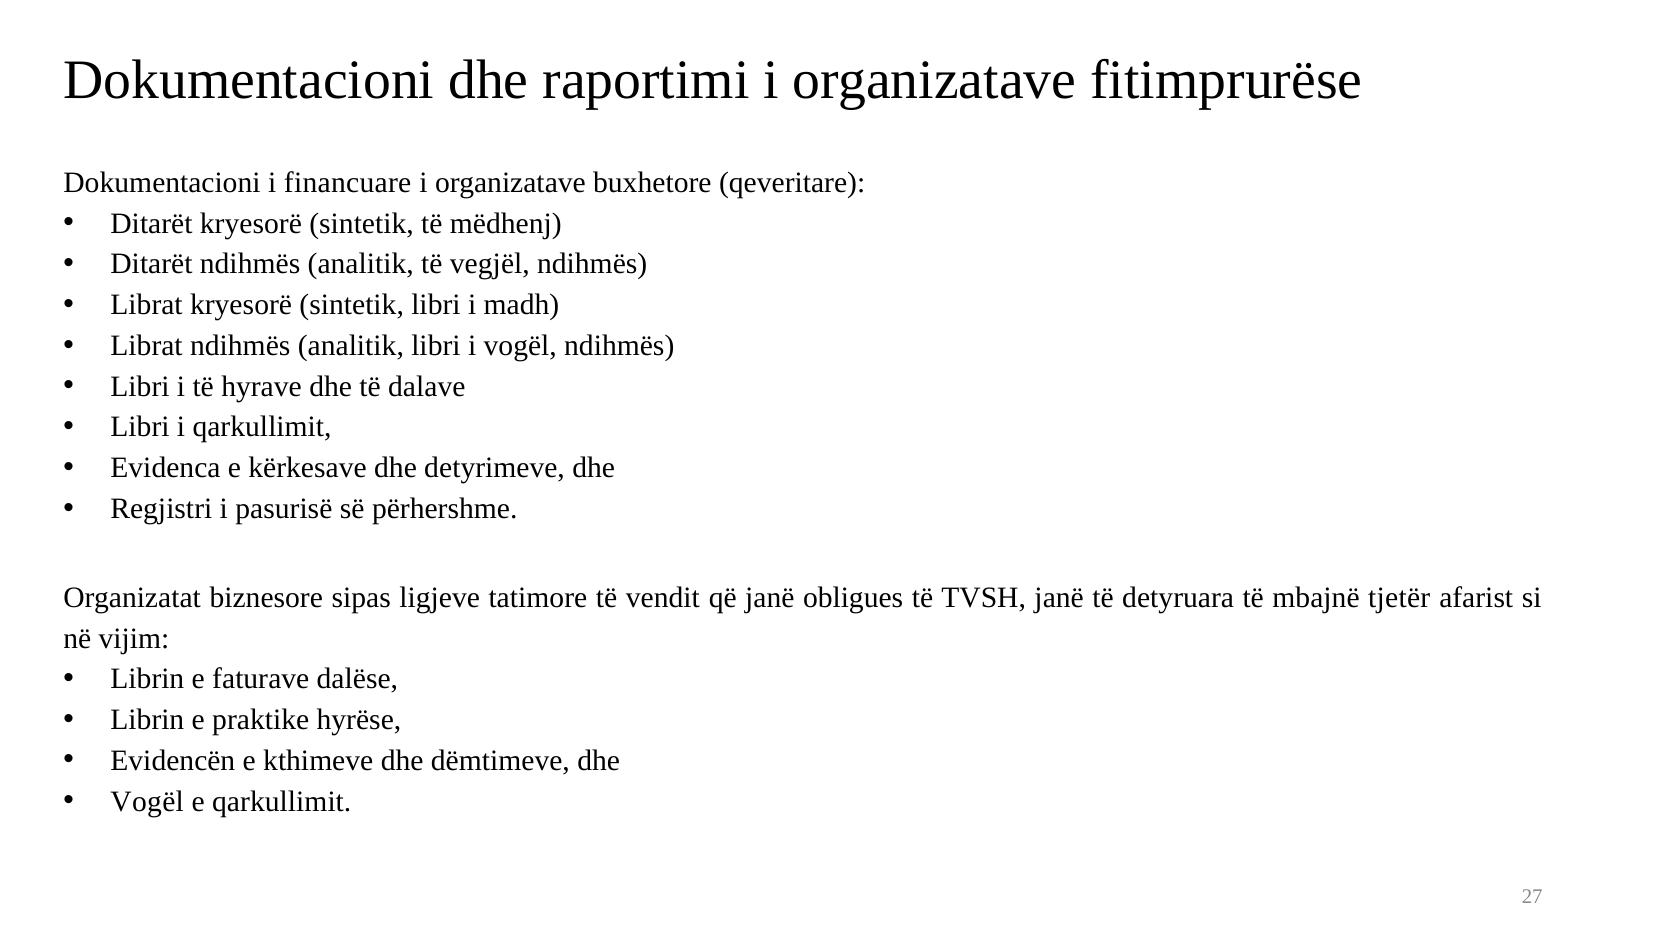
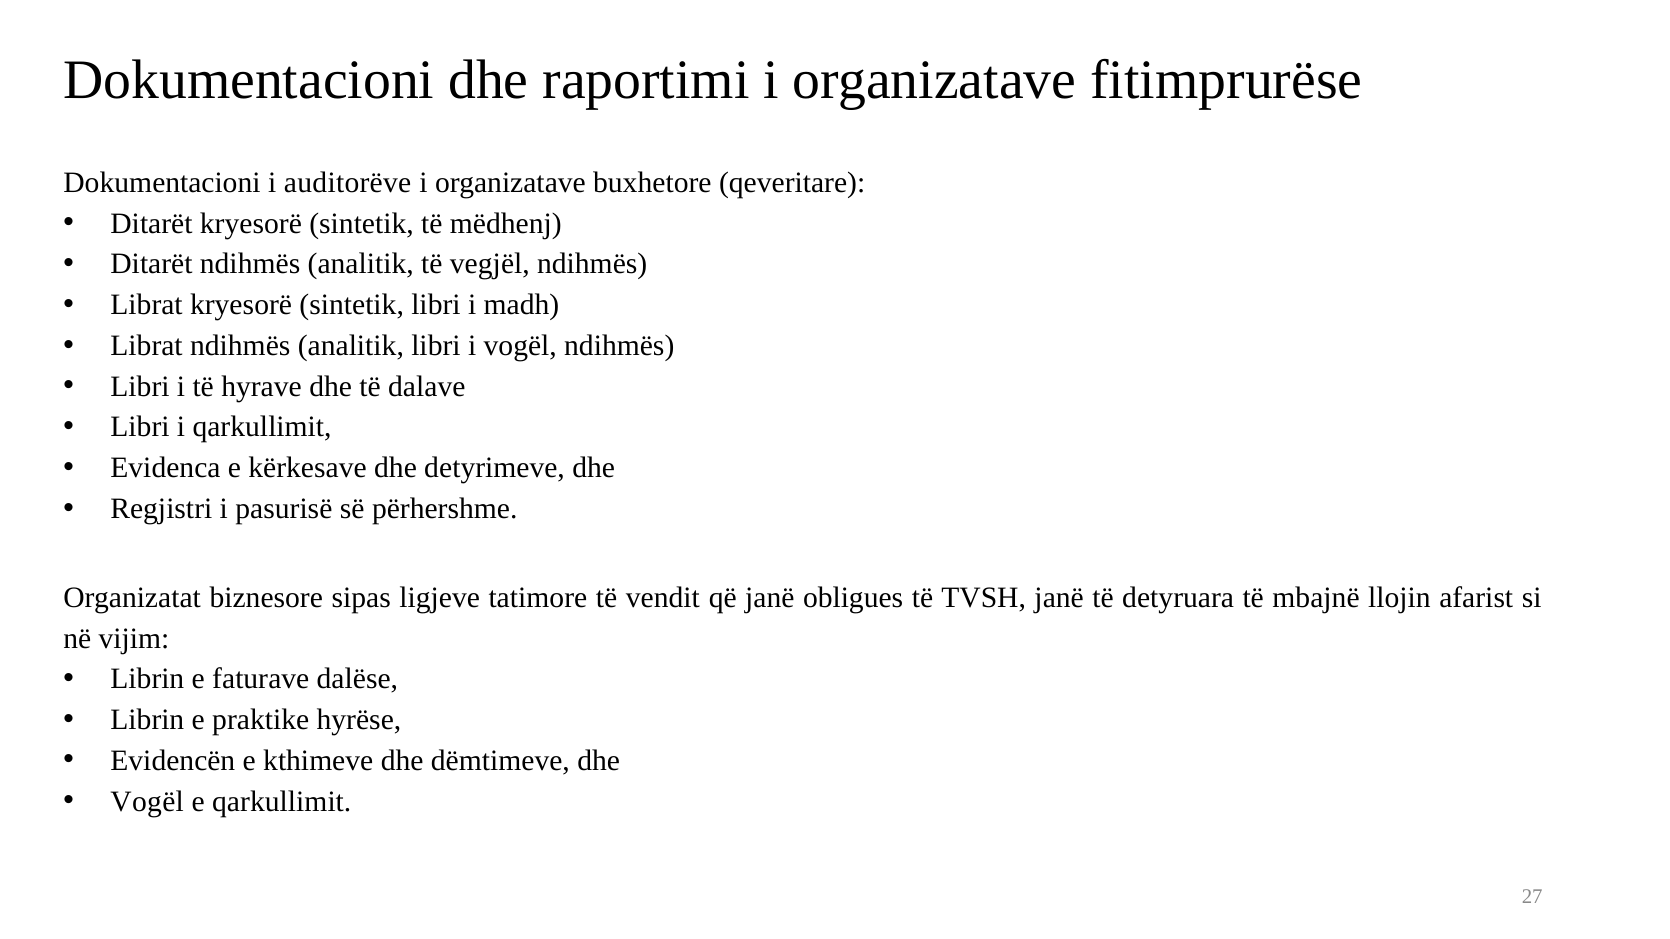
financuare: financuare -> auditorëve
tjetër: tjetër -> llojin
